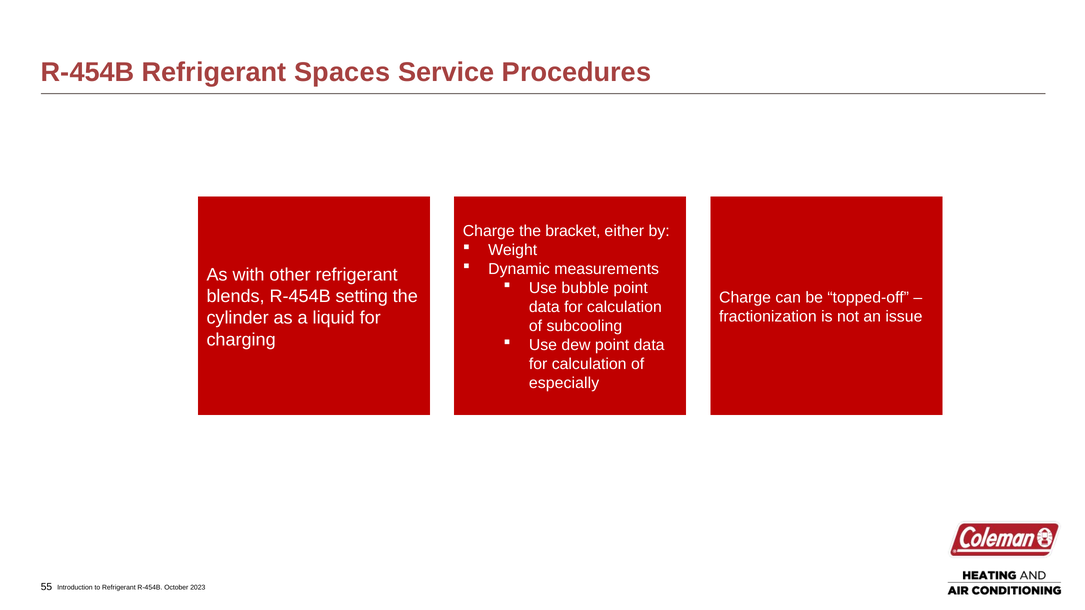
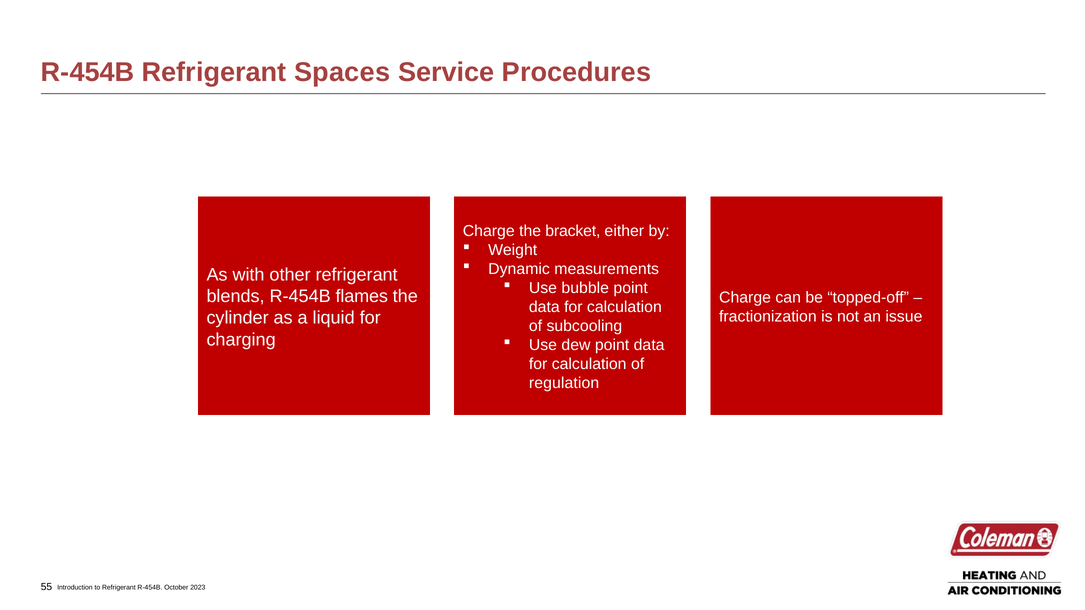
setting: setting -> flames
especially: especially -> regulation
